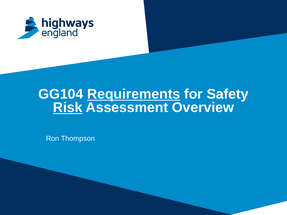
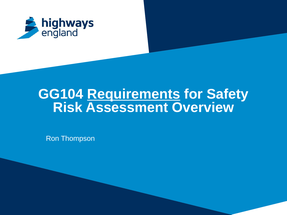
Risk underline: present -> none
